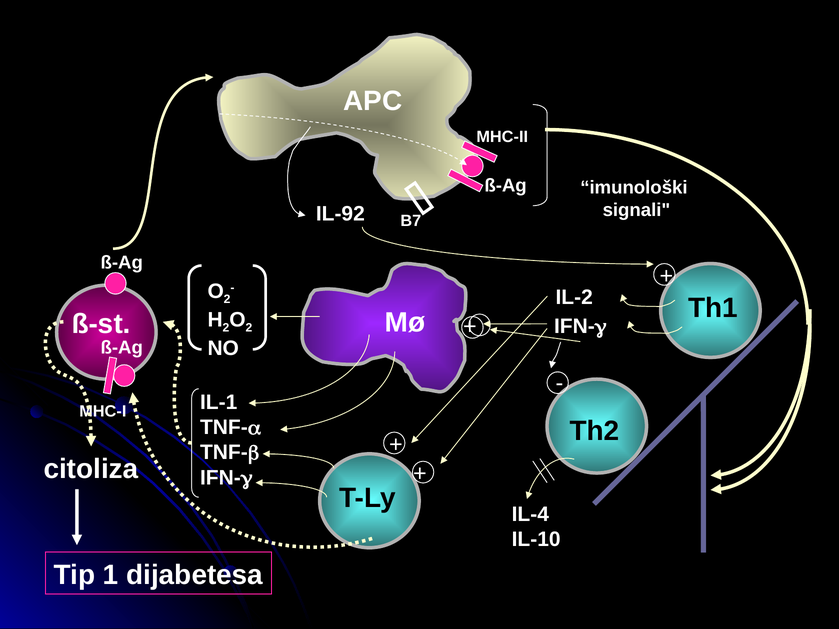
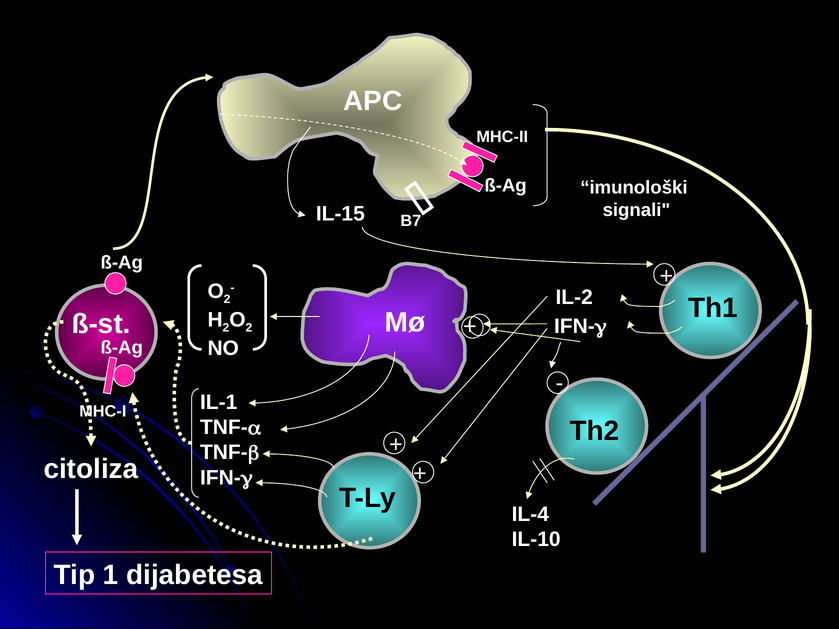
IL-92: IL-92 -> IL-15
